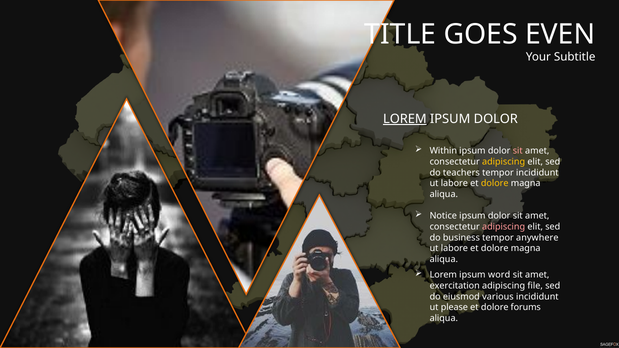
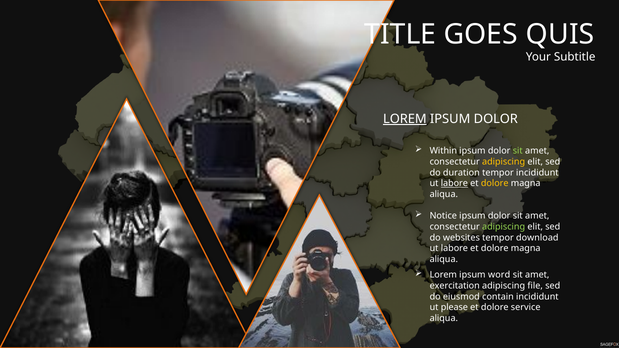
EVEN: EVEN -> QUIS
sit at (518, 151) colour: pink -> light green
teachers: teachers -> duration
labore at (454, 184) underline: none -> present
adipiscing at (504, 227) colour: pink -> light green
business: business -> websites
anywhere: anywhere -> download
various: various -> contain
forums: forums -> service
